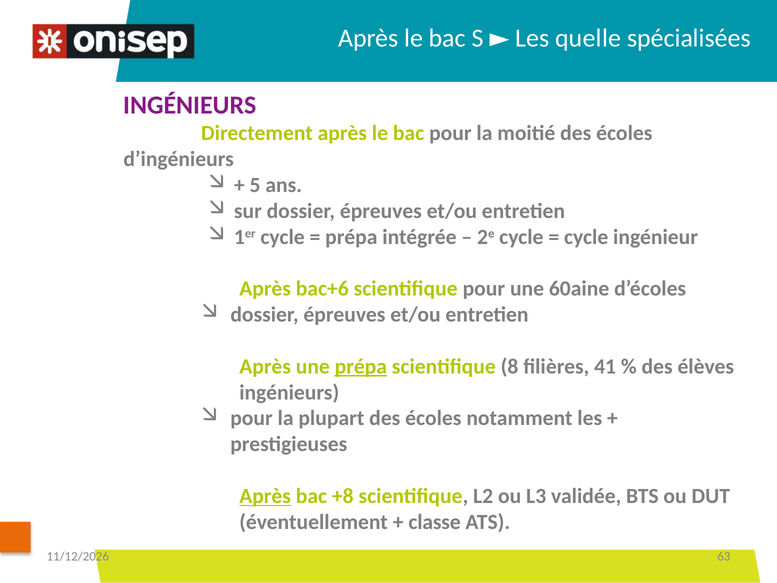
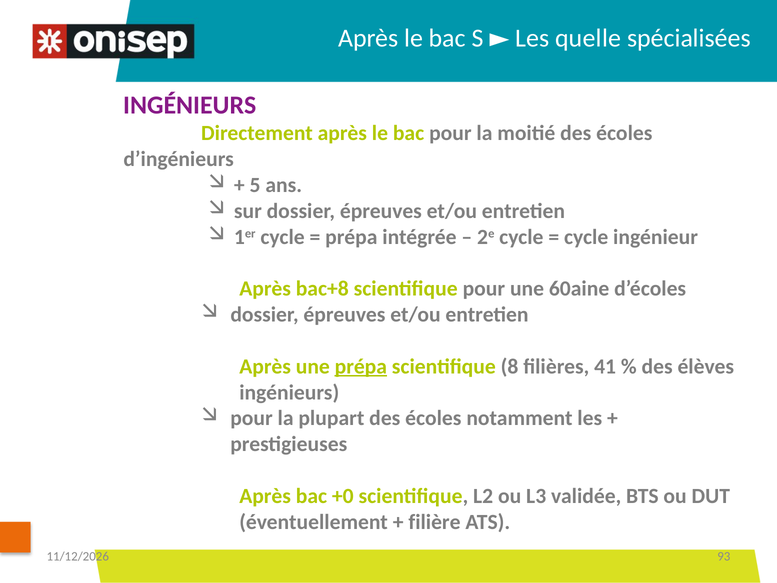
bac+6: bac+6 -> bac+8
Après at (265, 496) underline: present -> none
+8: +8 -> +0
classe: classe -> filière
63: 63 -> 93
